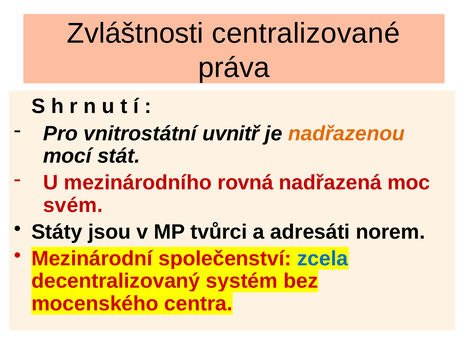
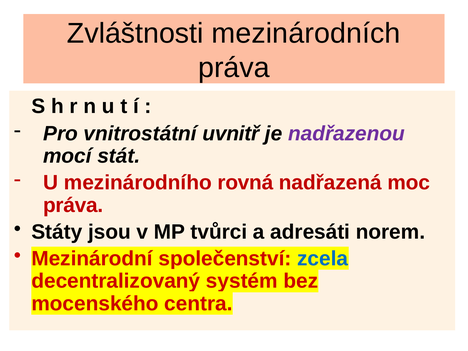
centralizované: centralizované -> mezinárodních
nadřazenou colour: orange -> purple
svém at (73, 205): svém -> práva
